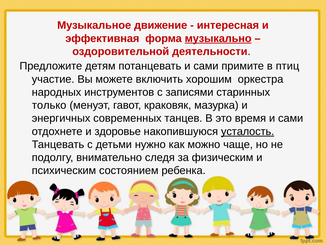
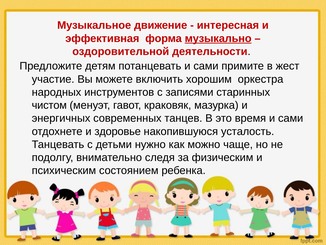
птиц: птиц -> жест
только: только -> чистом
усталость underline: present -> none
